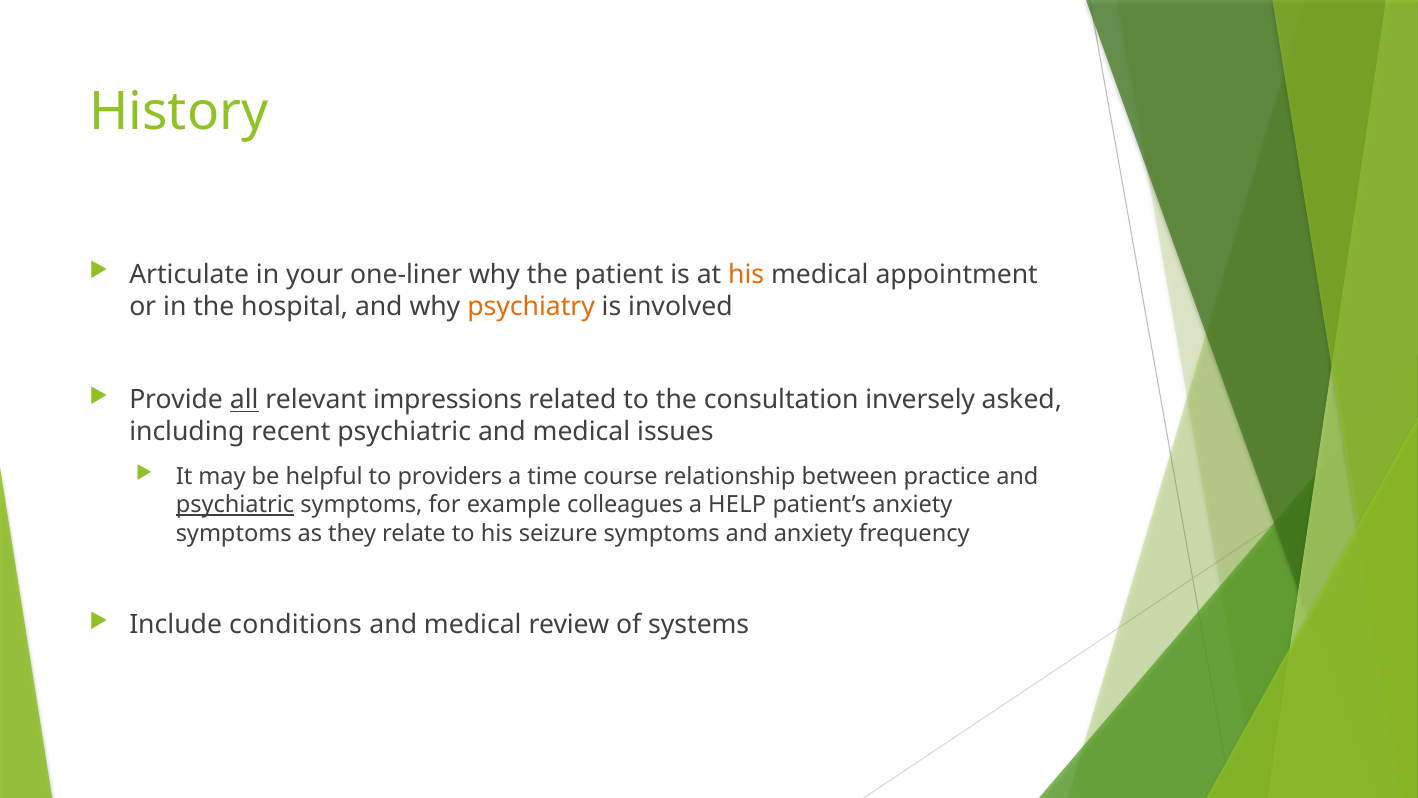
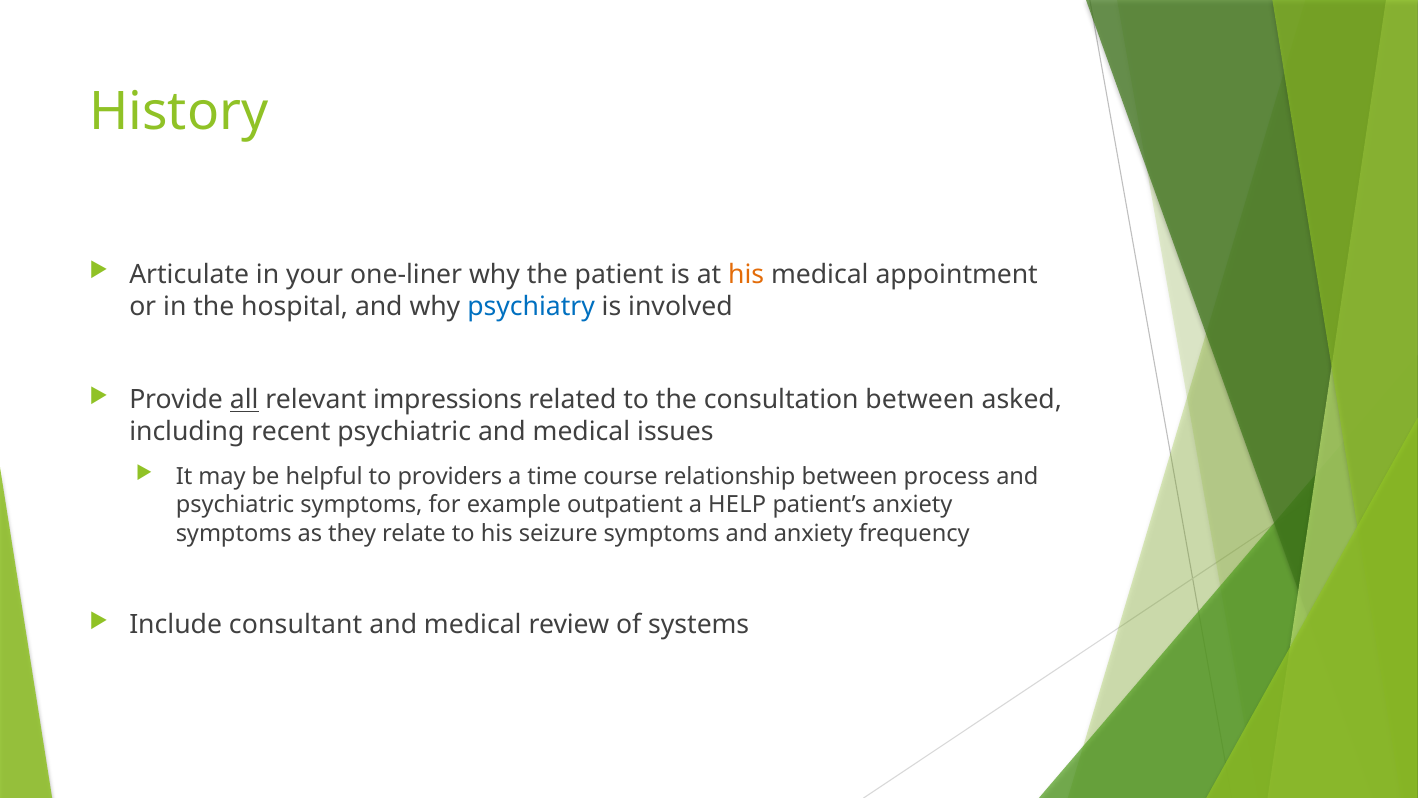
psychiatry colour: orange -> blue
consultation inversely: inversely -> between
practice: practice -> process
psychiatric at (235, 505) underline: present -> none
colleagues: colleagues -> outpatient
conditions: conditions -> consultant
